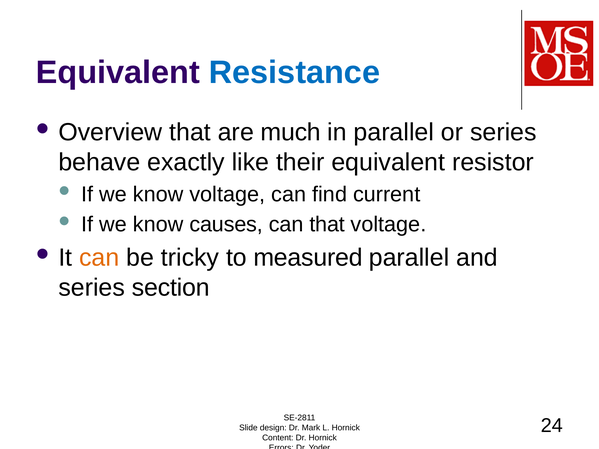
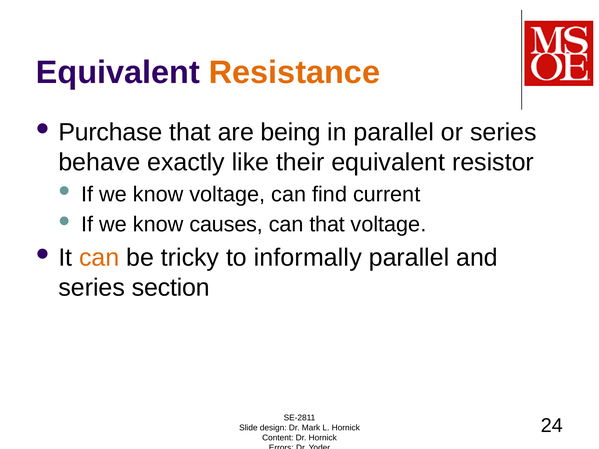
Resistance colour: blue -> orange
Overview: Overview -> Purchase
much: much -> being
measured: measured -> informally
